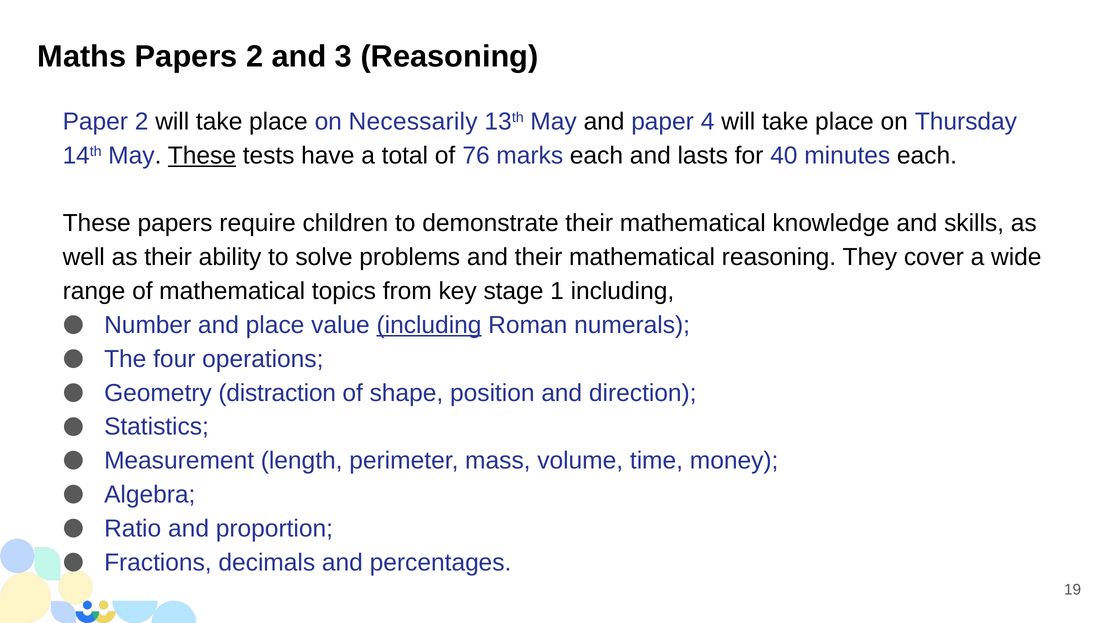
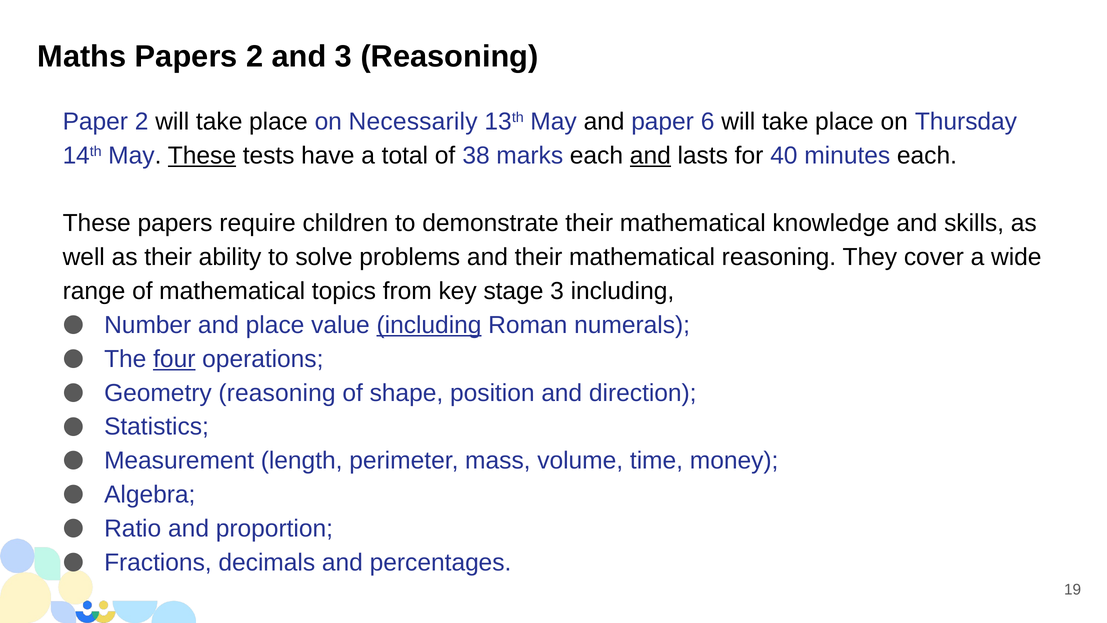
4: 4 -> 6
76: 76 -> 38
and at (650, 155) underline: none -> present
stage 1: 1 -> 3
four underline: none -> present
Geometry distraction: distraction -> reasoning
